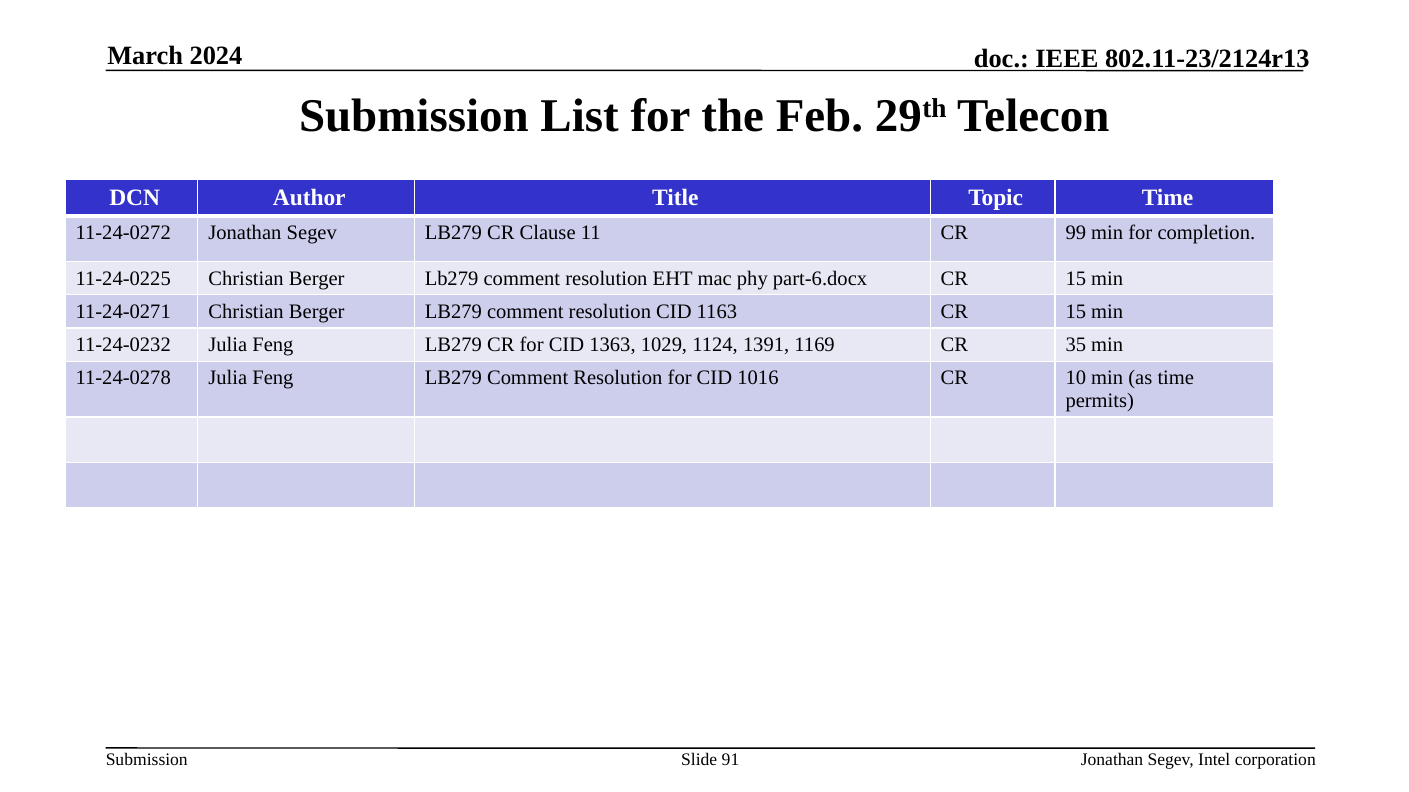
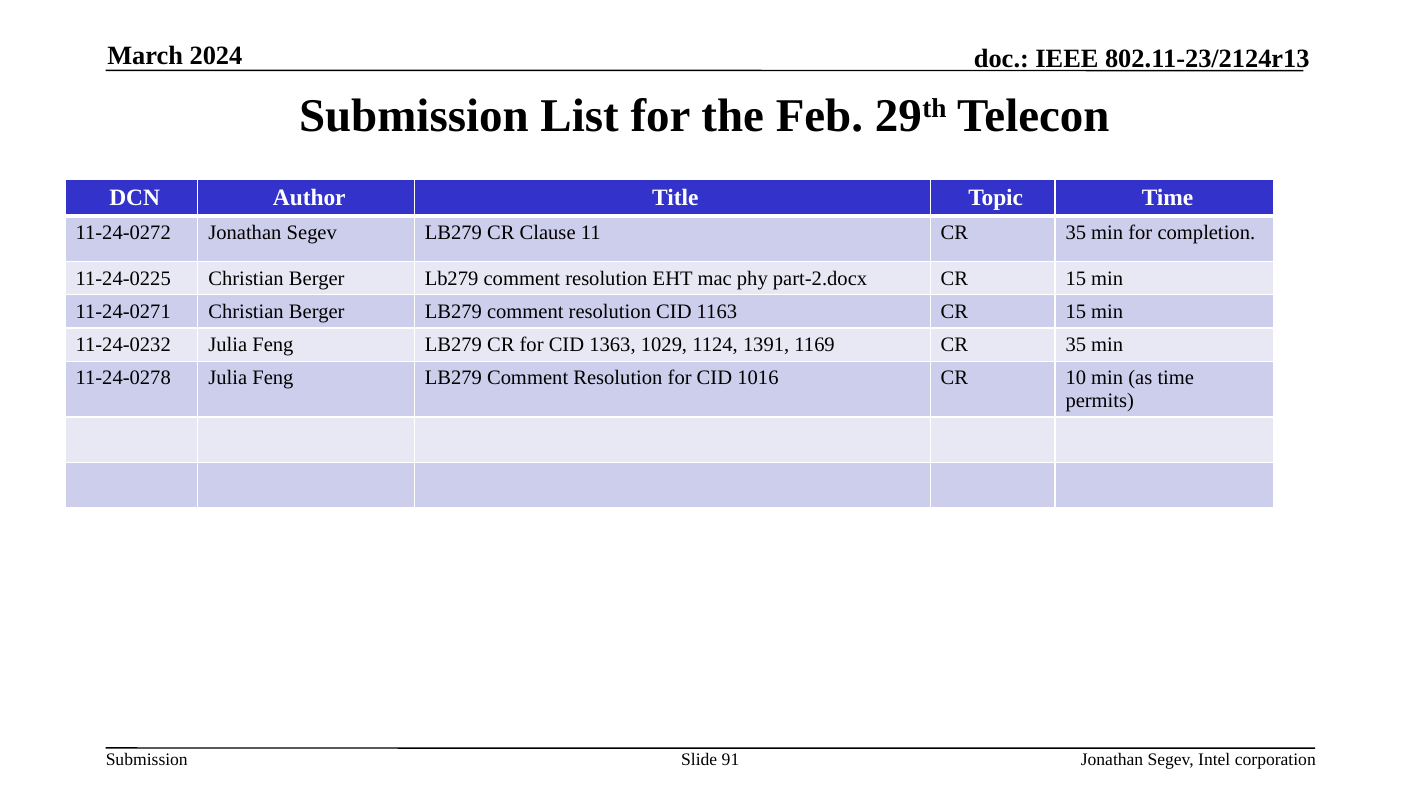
11 CR 99: 99 -> 35
part-6.docx: part-6.docx -> part-2.docx
